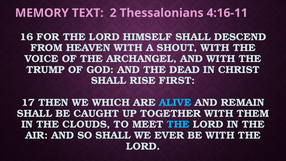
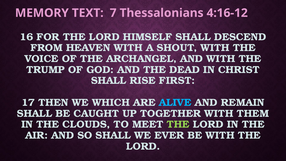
2: 2 -> 7
4:16-11: 4:16-11 -> 4:16-12
THE at (178, 124) colour: light blue -> light green
